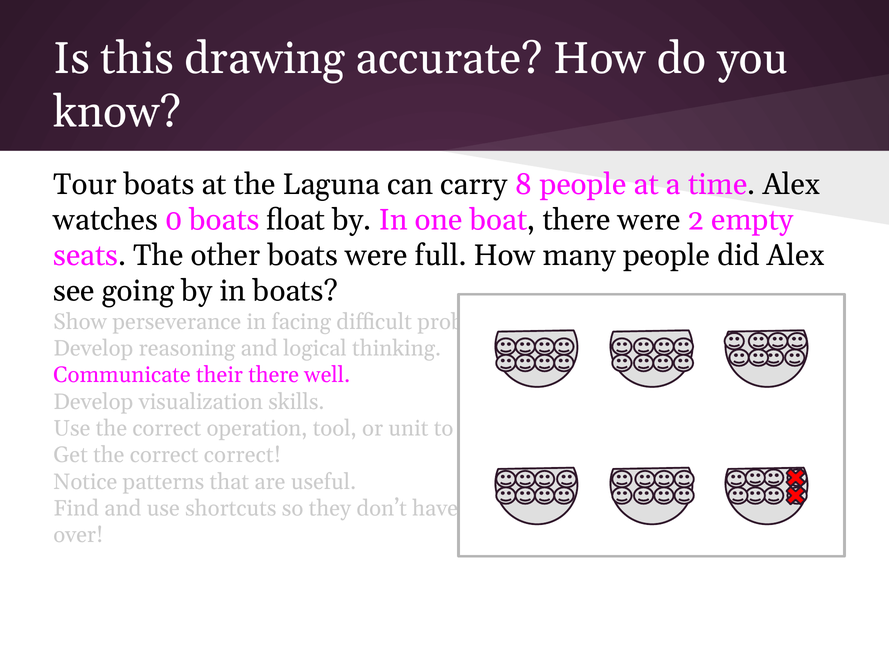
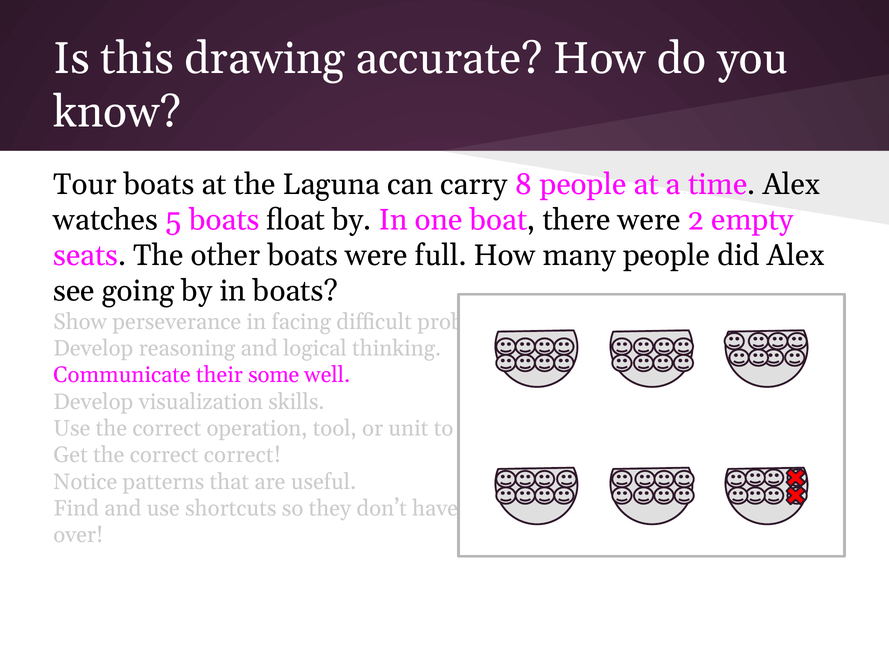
0: 0 -> 5
their there: there -> some
